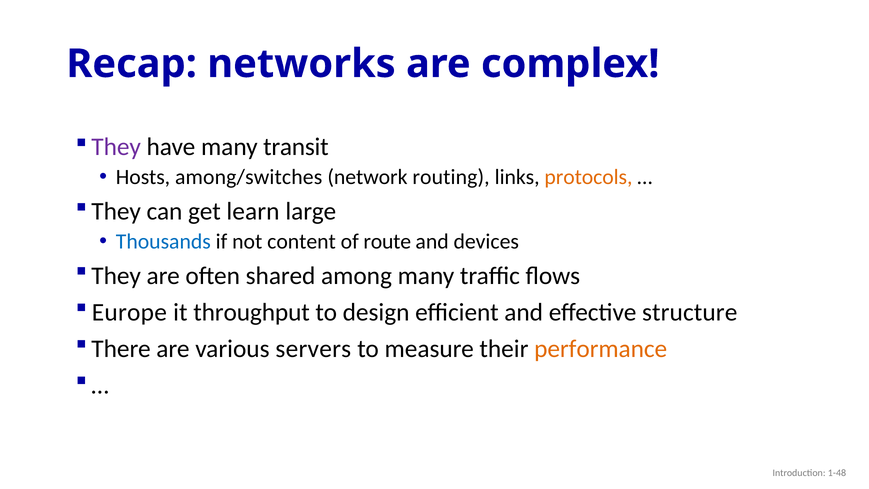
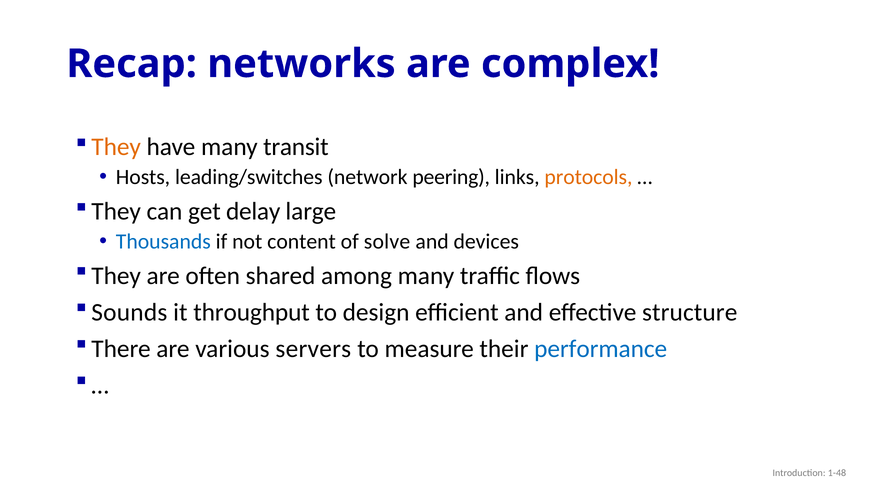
They at (116, 147) colour: purple -> orange
among/switches: among/switches -> leading/switches
routing: routing -> peering
learn: learn -> delay
route: route -> solve
Europe: Europe -> Sounds
performance colour: orange -> blue
